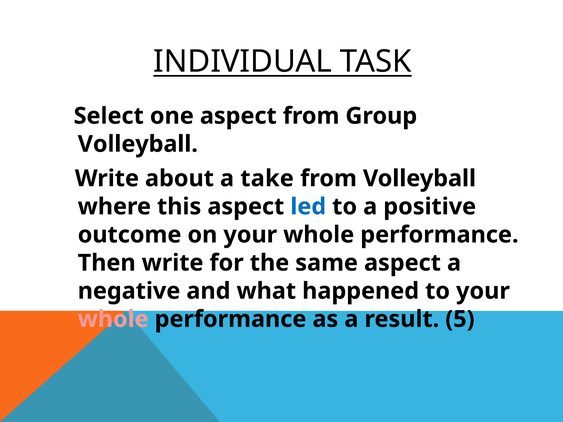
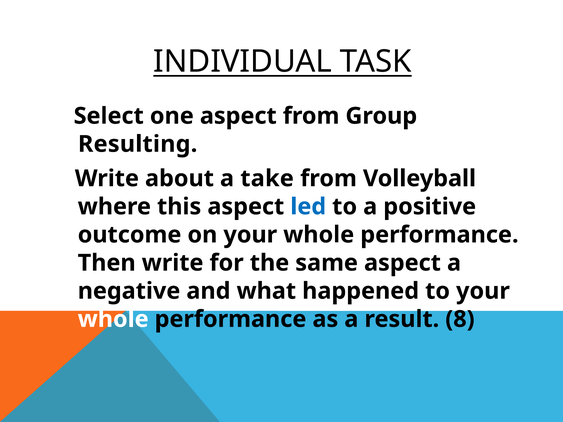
Volleyball at (138, 144): Volleyball -> Resulting
whole at (113, 319) colour: pink -> white
5: 5 -> 8
